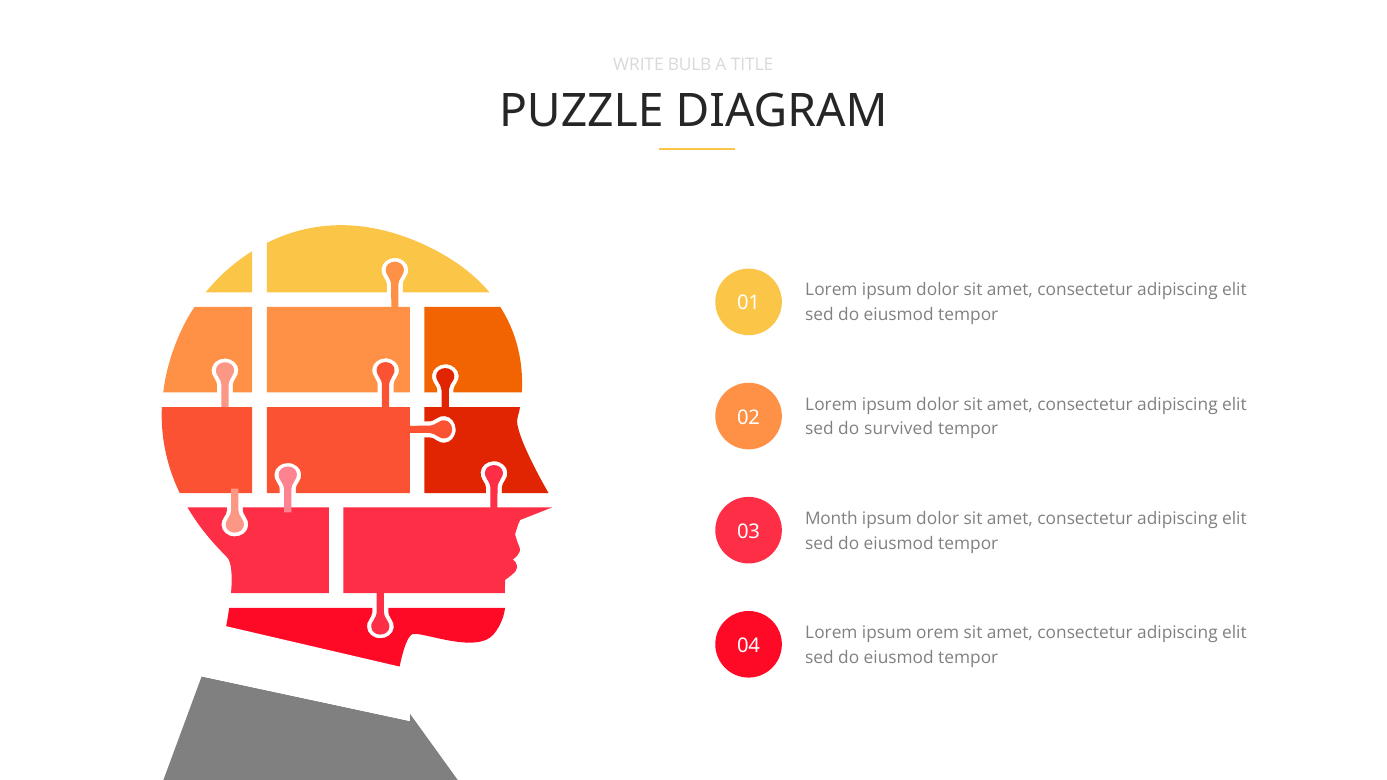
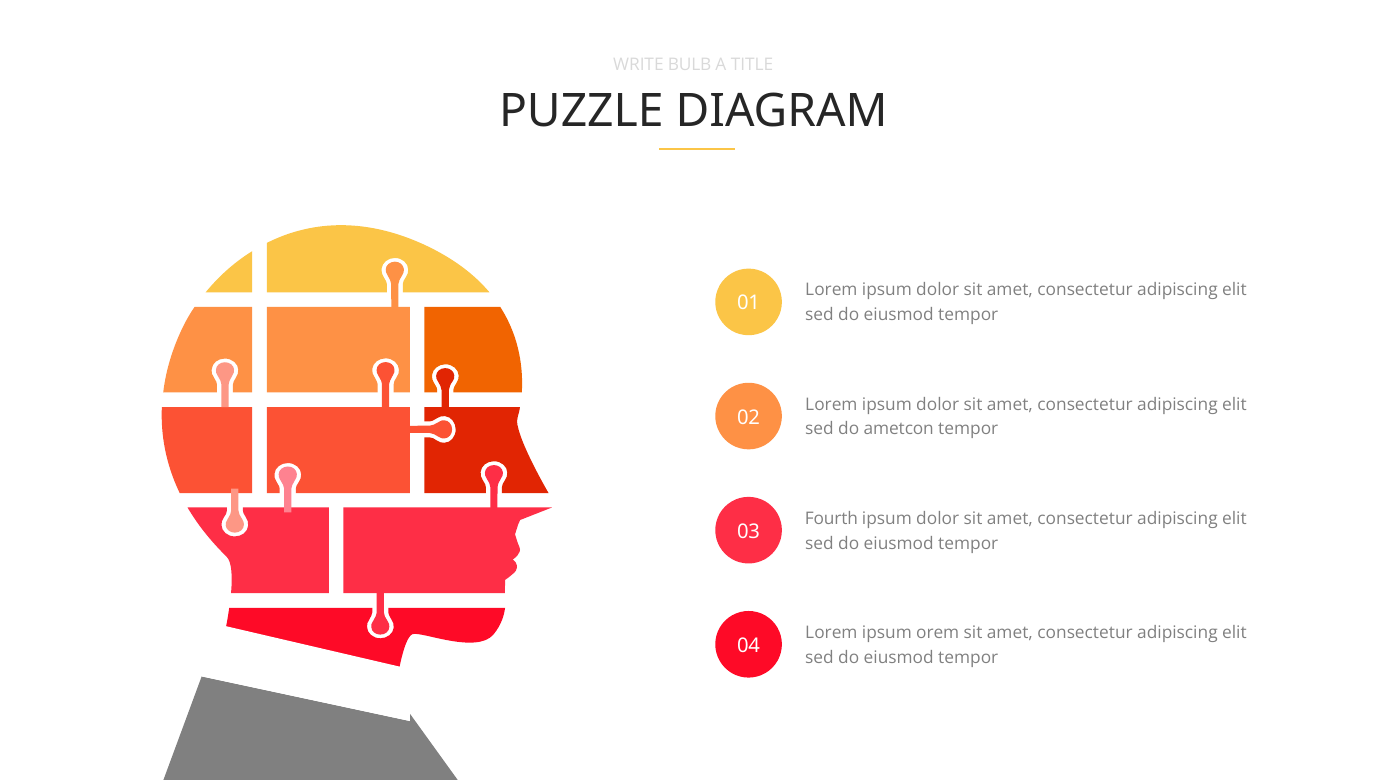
survived: survived -> ametcon
Month: Month -> Fourth
